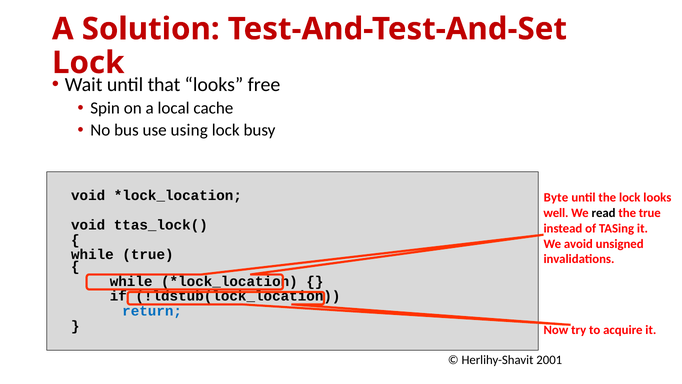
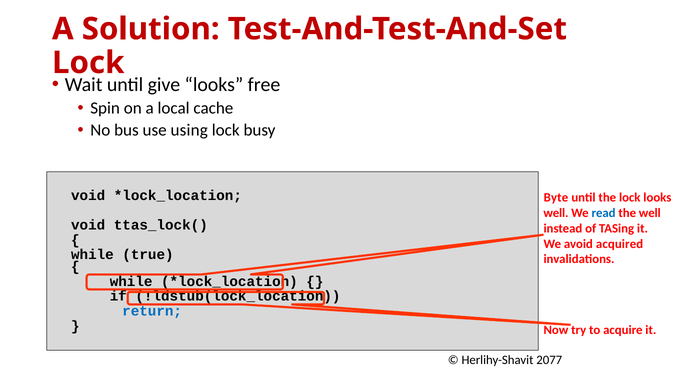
that: that -> give
read colour: black -> blue
the true: true -> well
unsigned: unsigned -> acquired
2001: 2001 -> 2077
